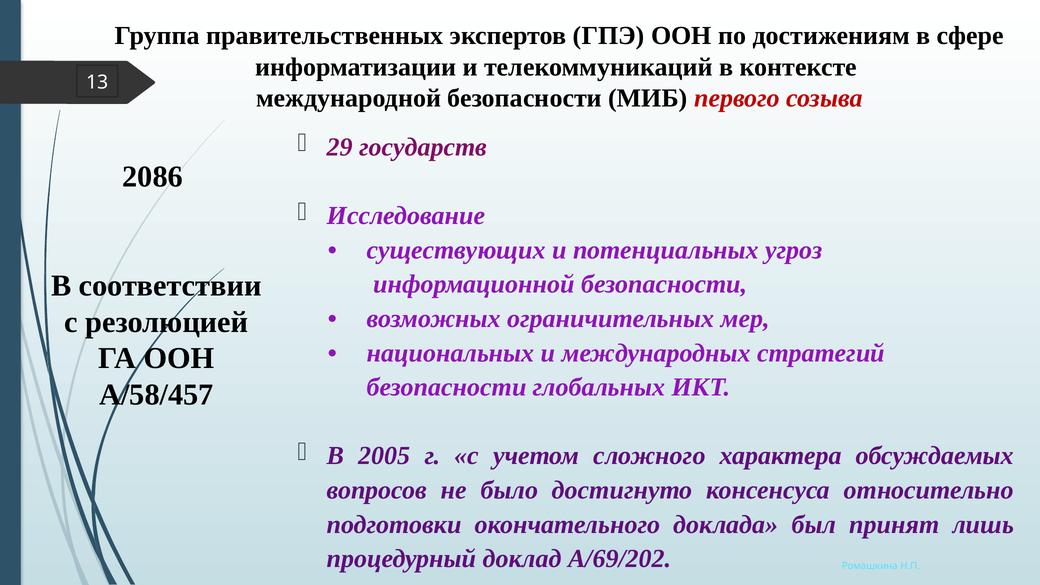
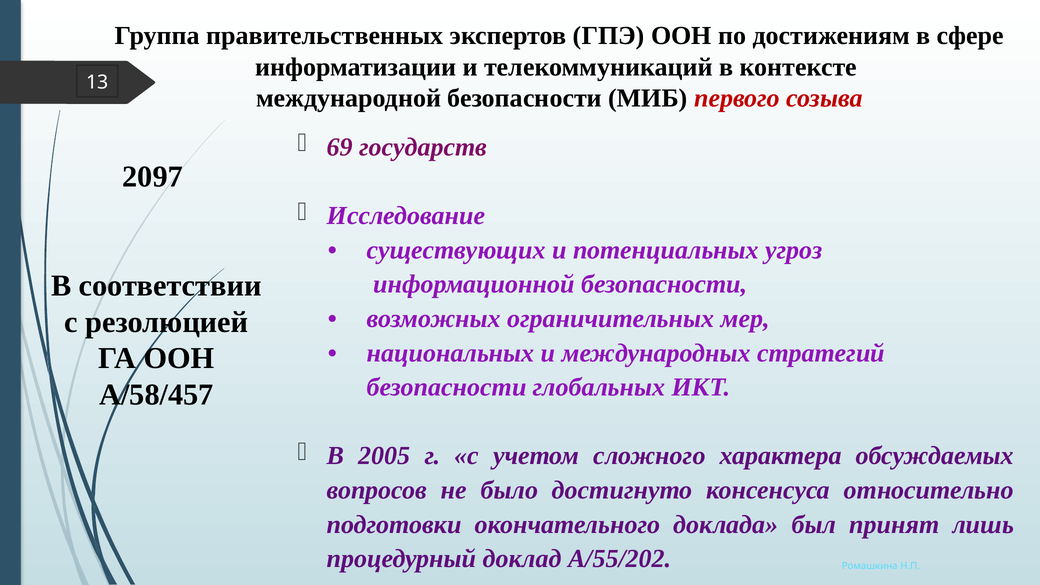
29: 29 -> 69
2086: 2086 -> 2097
A/69/202: A/69/202 -> A/55/202
